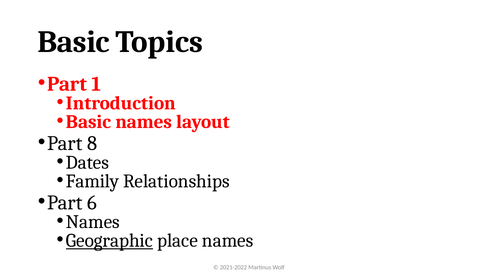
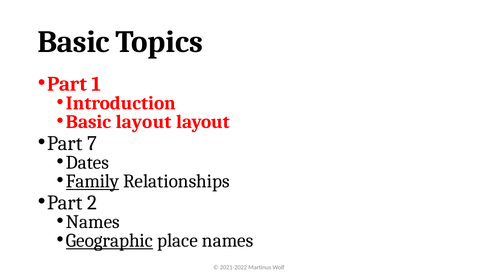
Basic names: names -> layout
8: 8 -> 7
Family underline: none -> present
6: 6 -> 2
